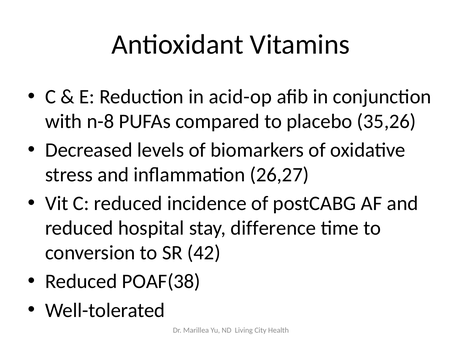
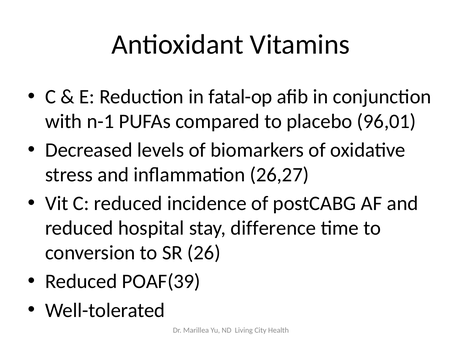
acid-op: acid-op -> fatal-op
n-8: n-8 -> n-1
35,26: 35,26 -> 96,01
42: 42 -> 26
POAF(38: POAF(38 -> POAF(39
